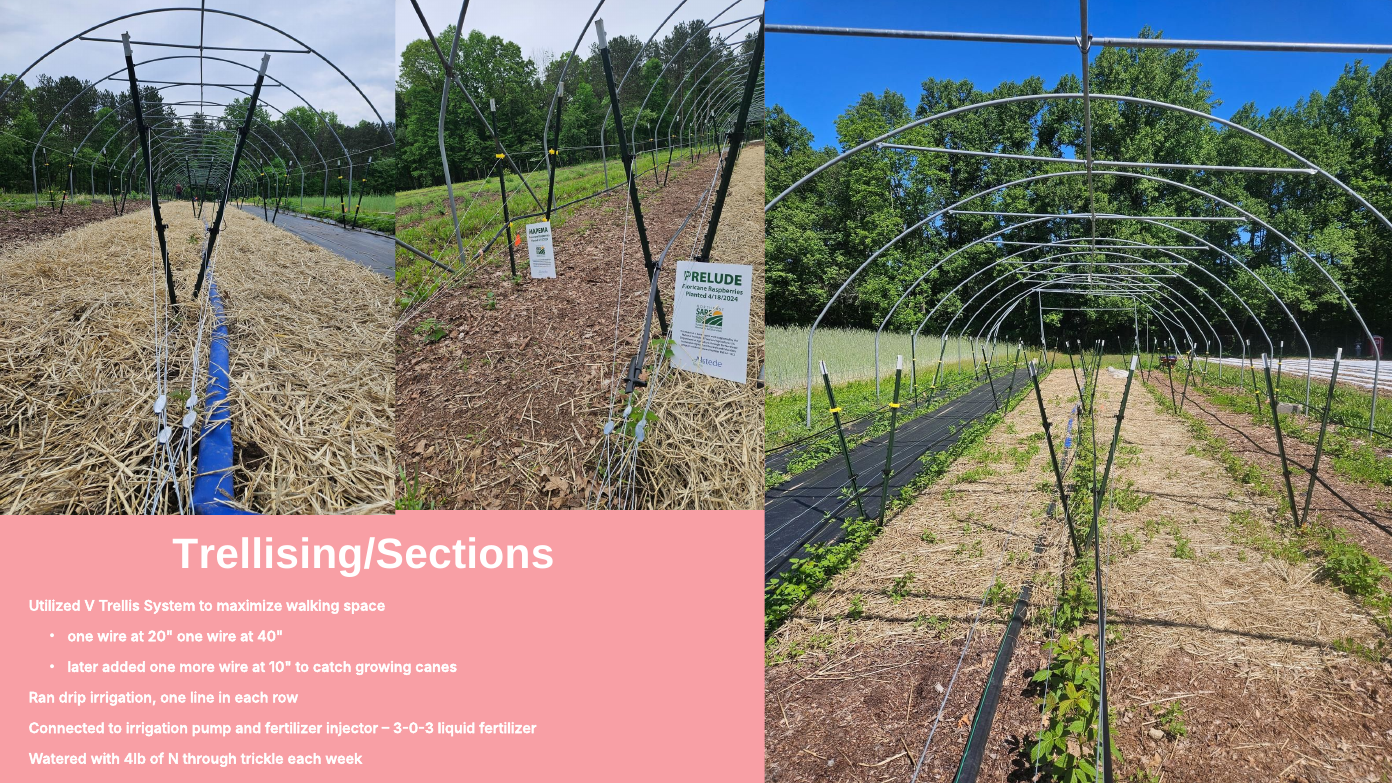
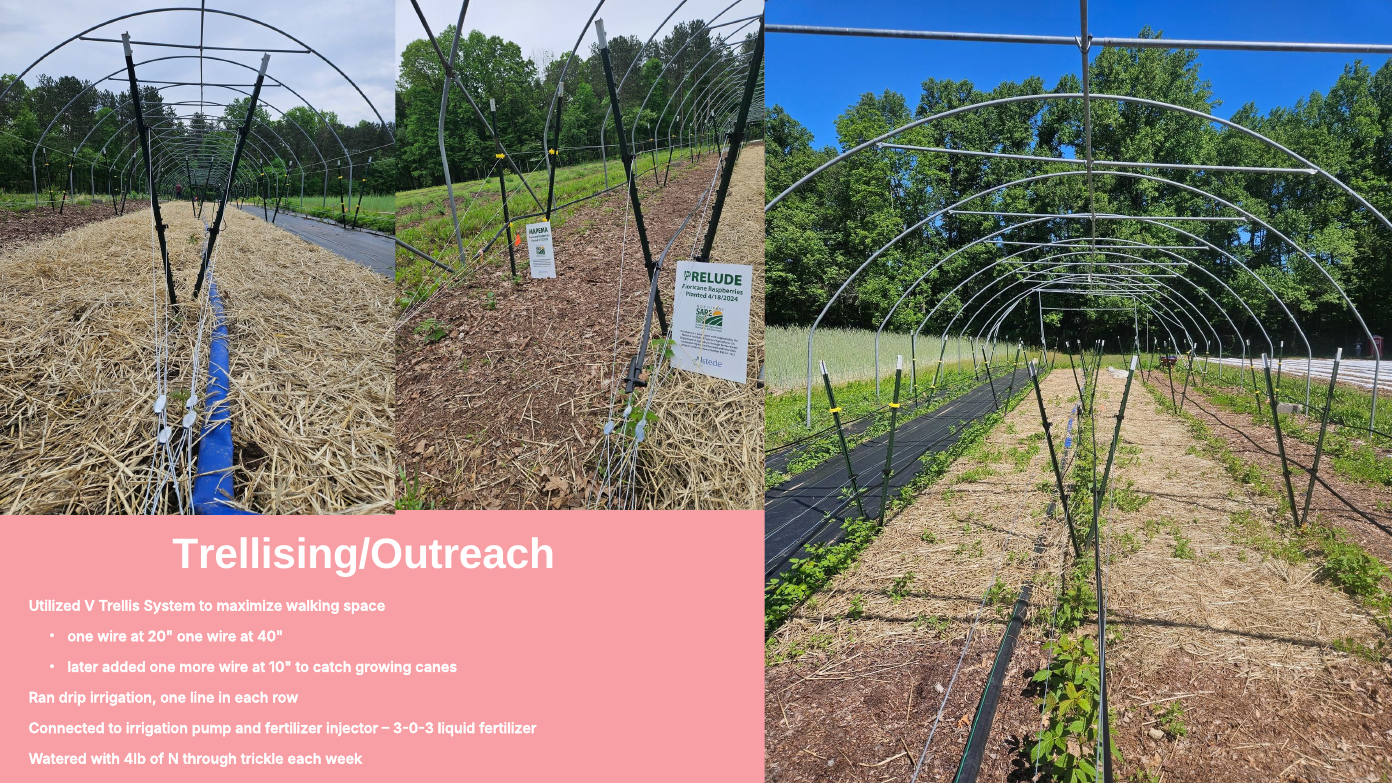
Trellising/Sections: Trellising/Sections -> Trellising/Outreach
